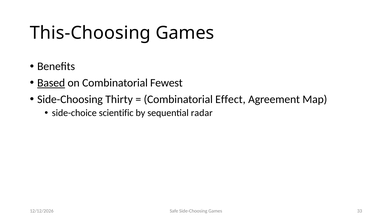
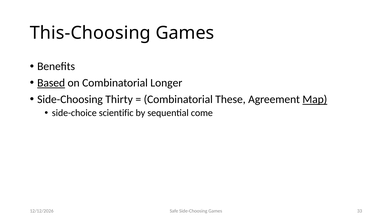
Fewest: Fewest -> Longer
Effect: Effect -> These
Map underline: none -> present
radar: radar -> come
